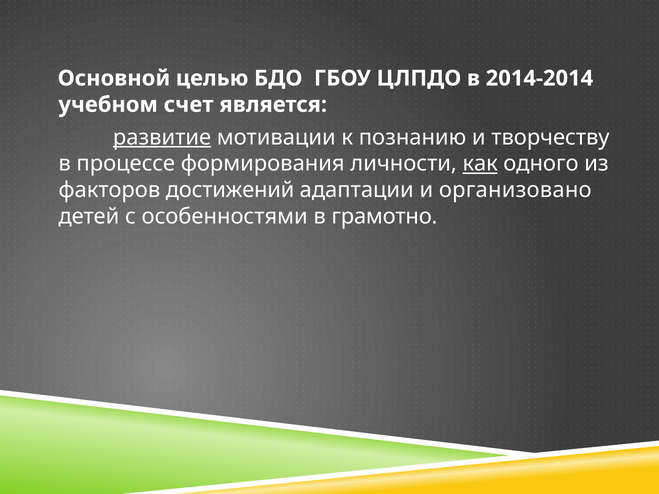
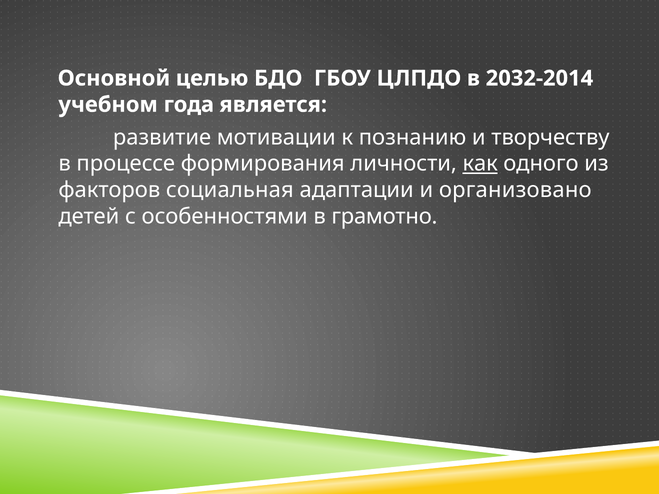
2014-2014: 2014-2014 -> 2032-2014
счет: счет -> года
развитие underline: present -> none
достижений: достижений -> социальная
